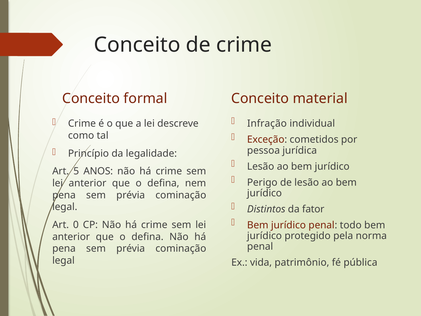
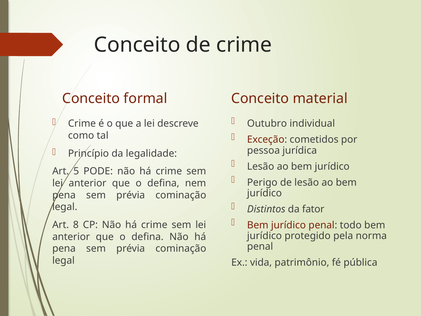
Infração: Infração -> Outubro
ANOS: ANOS -> PODE
0: 0 -> 8
